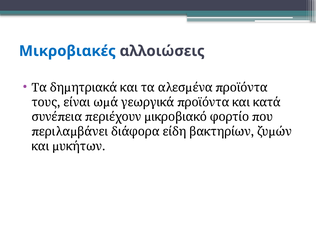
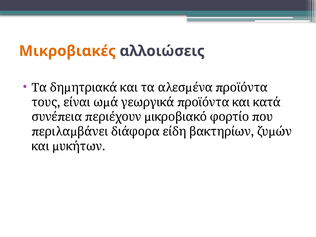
Μικροβιακές colour: blue -> orange
